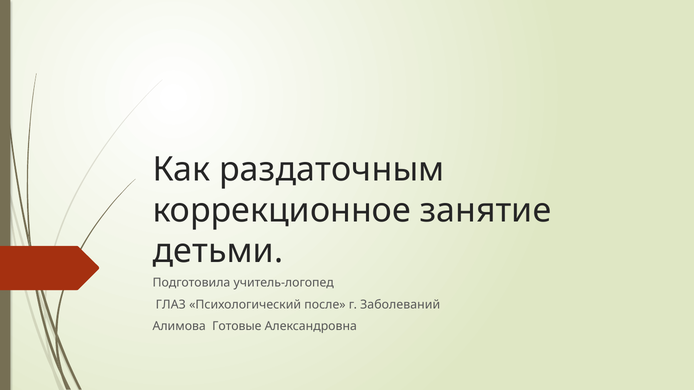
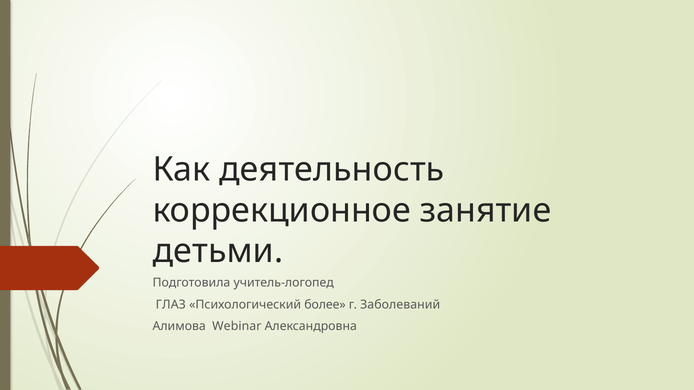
раздаточным: раздаточным -> деятельность
после: после -> более
Готовые: Готовые -> Webinar
